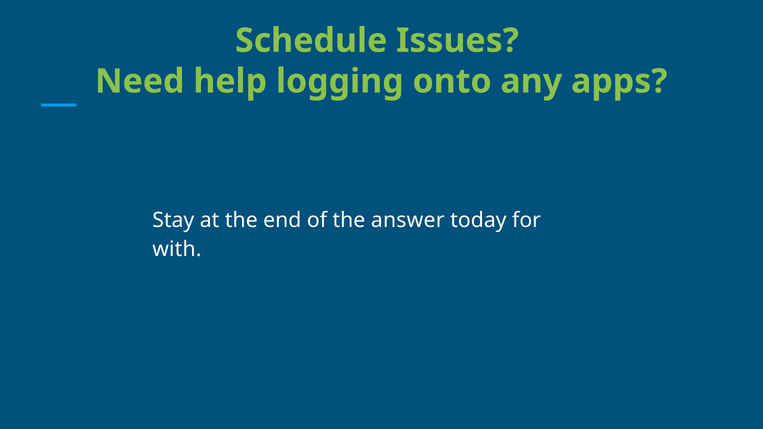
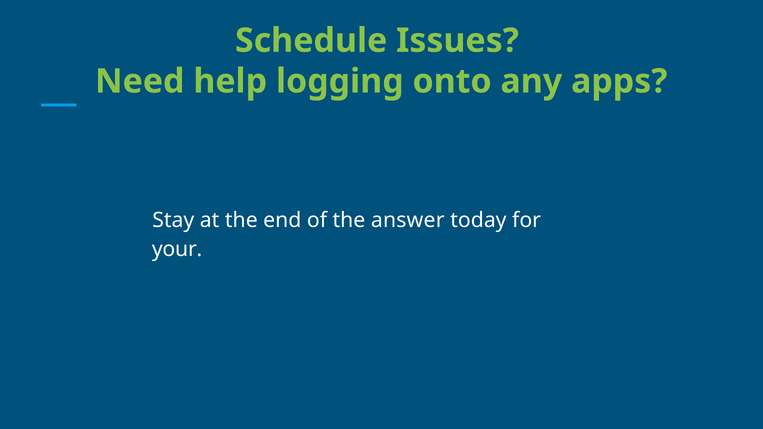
with: with -> your
